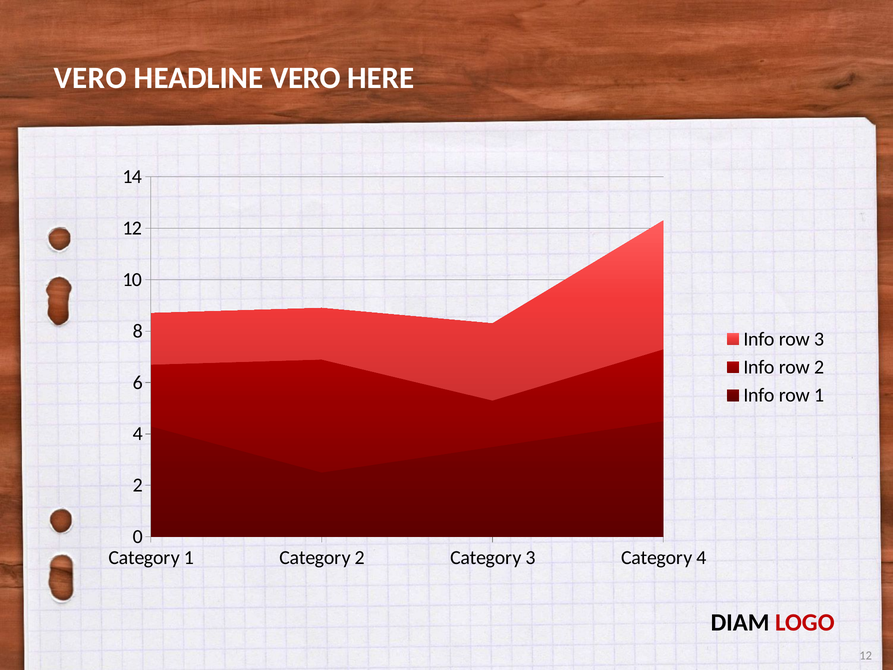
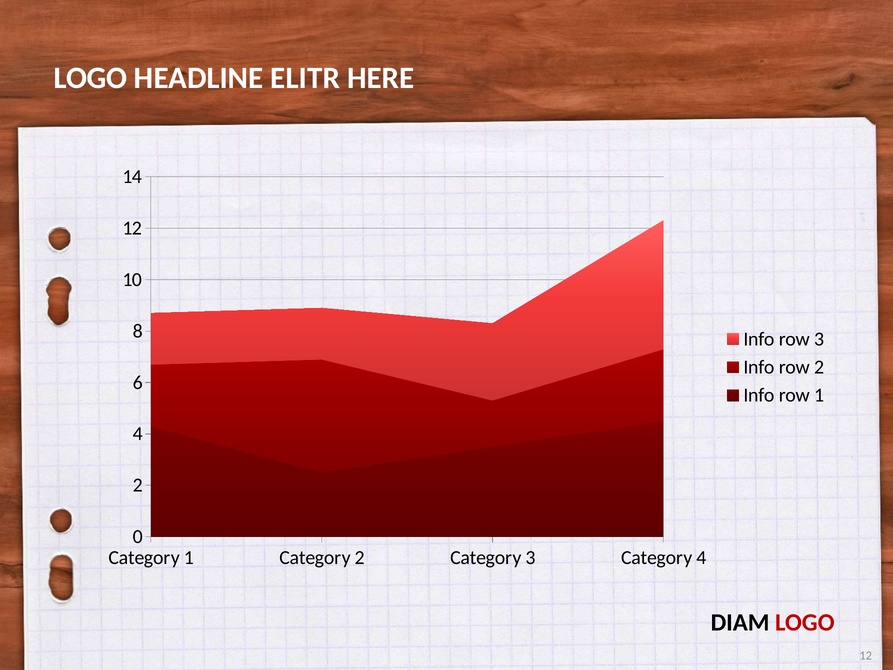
VERO at (90, 78): VERO -> LOGO
HEADLINE VERO: VERO -> ELITR
